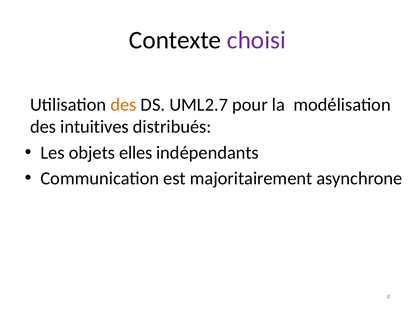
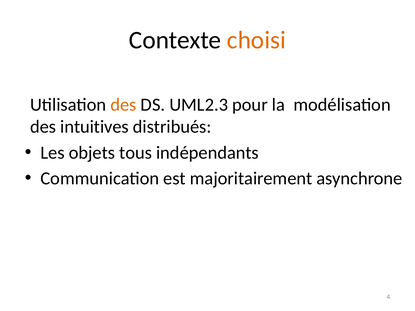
choisi colour: purple -> orange
UML2.7: UML2.7 -> UML2.3
elles: elles -> tous
